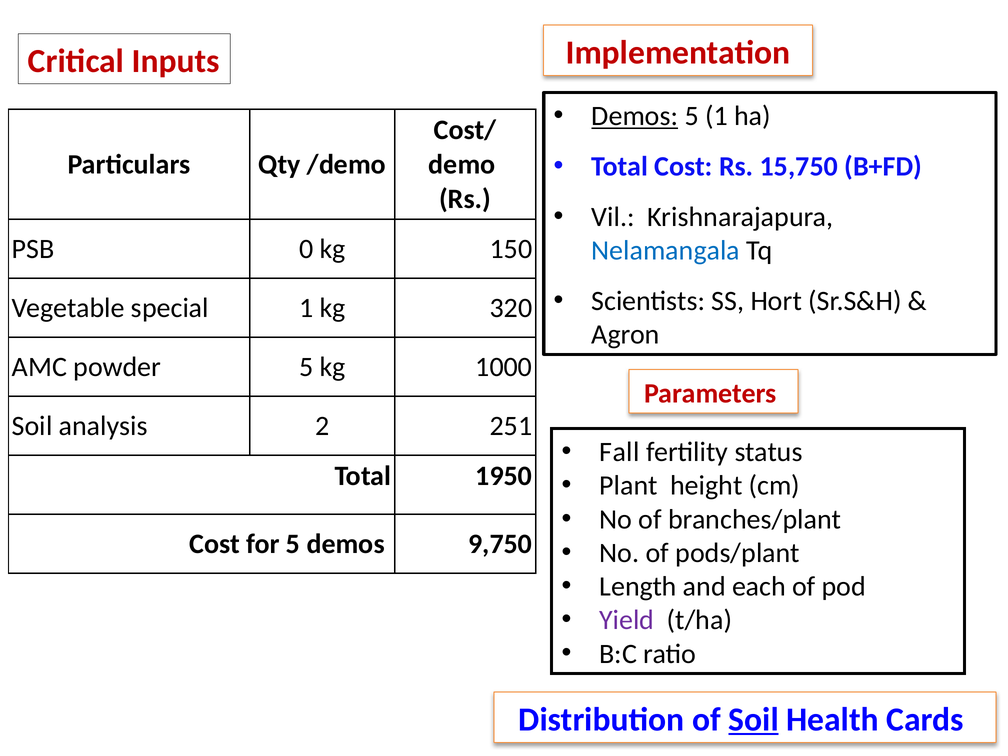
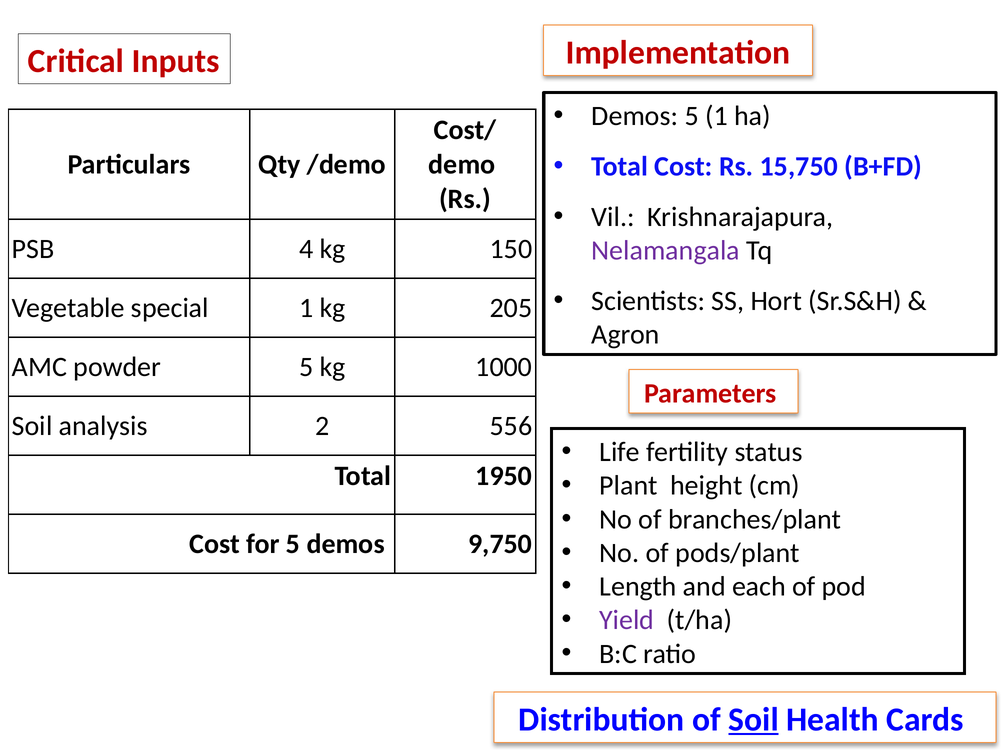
Demos at (635, 116) underline: present -> none
0: 0 -> 4
Nelamangala colour: blue -> purple
320: 320 -> 205
251: 251 -> 556
Fall: Fall -> Life
